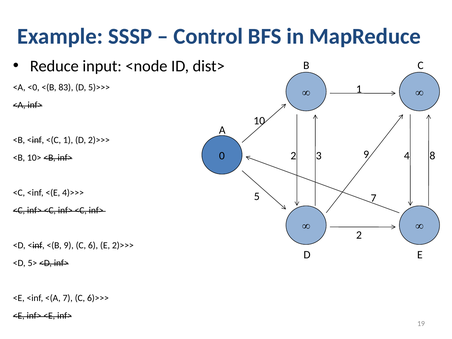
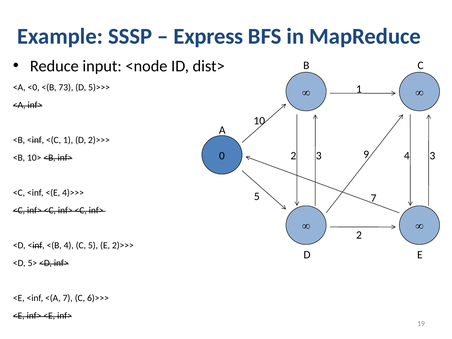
Control: Control -> Express
83: 83 -> 73
4 8: 8 -> 3
<(B 9: 9 -> 4
C 6: 6 -> 5
